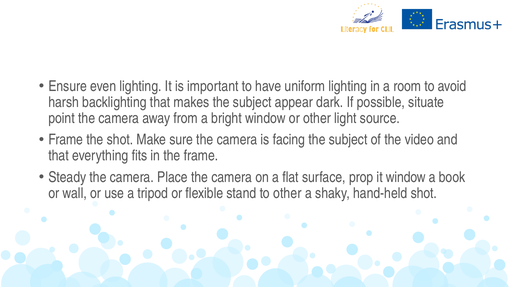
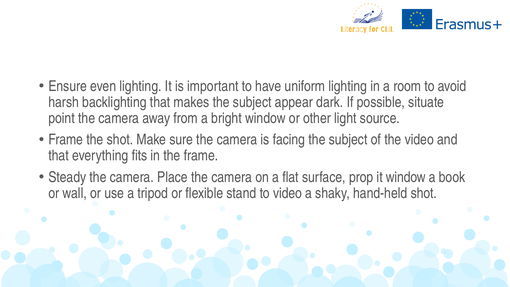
to other: other -> video
